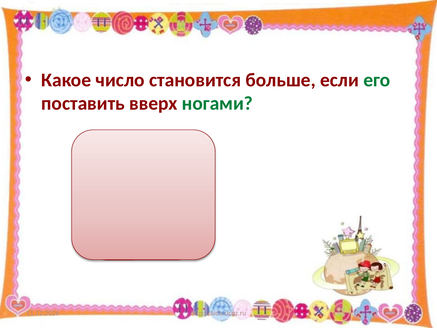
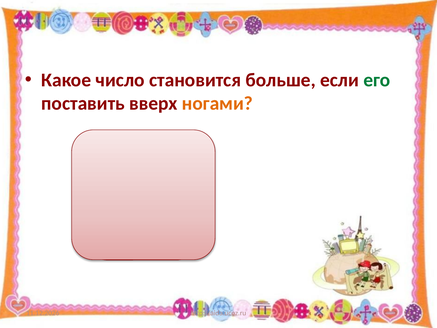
ногами colour: green -> orange
